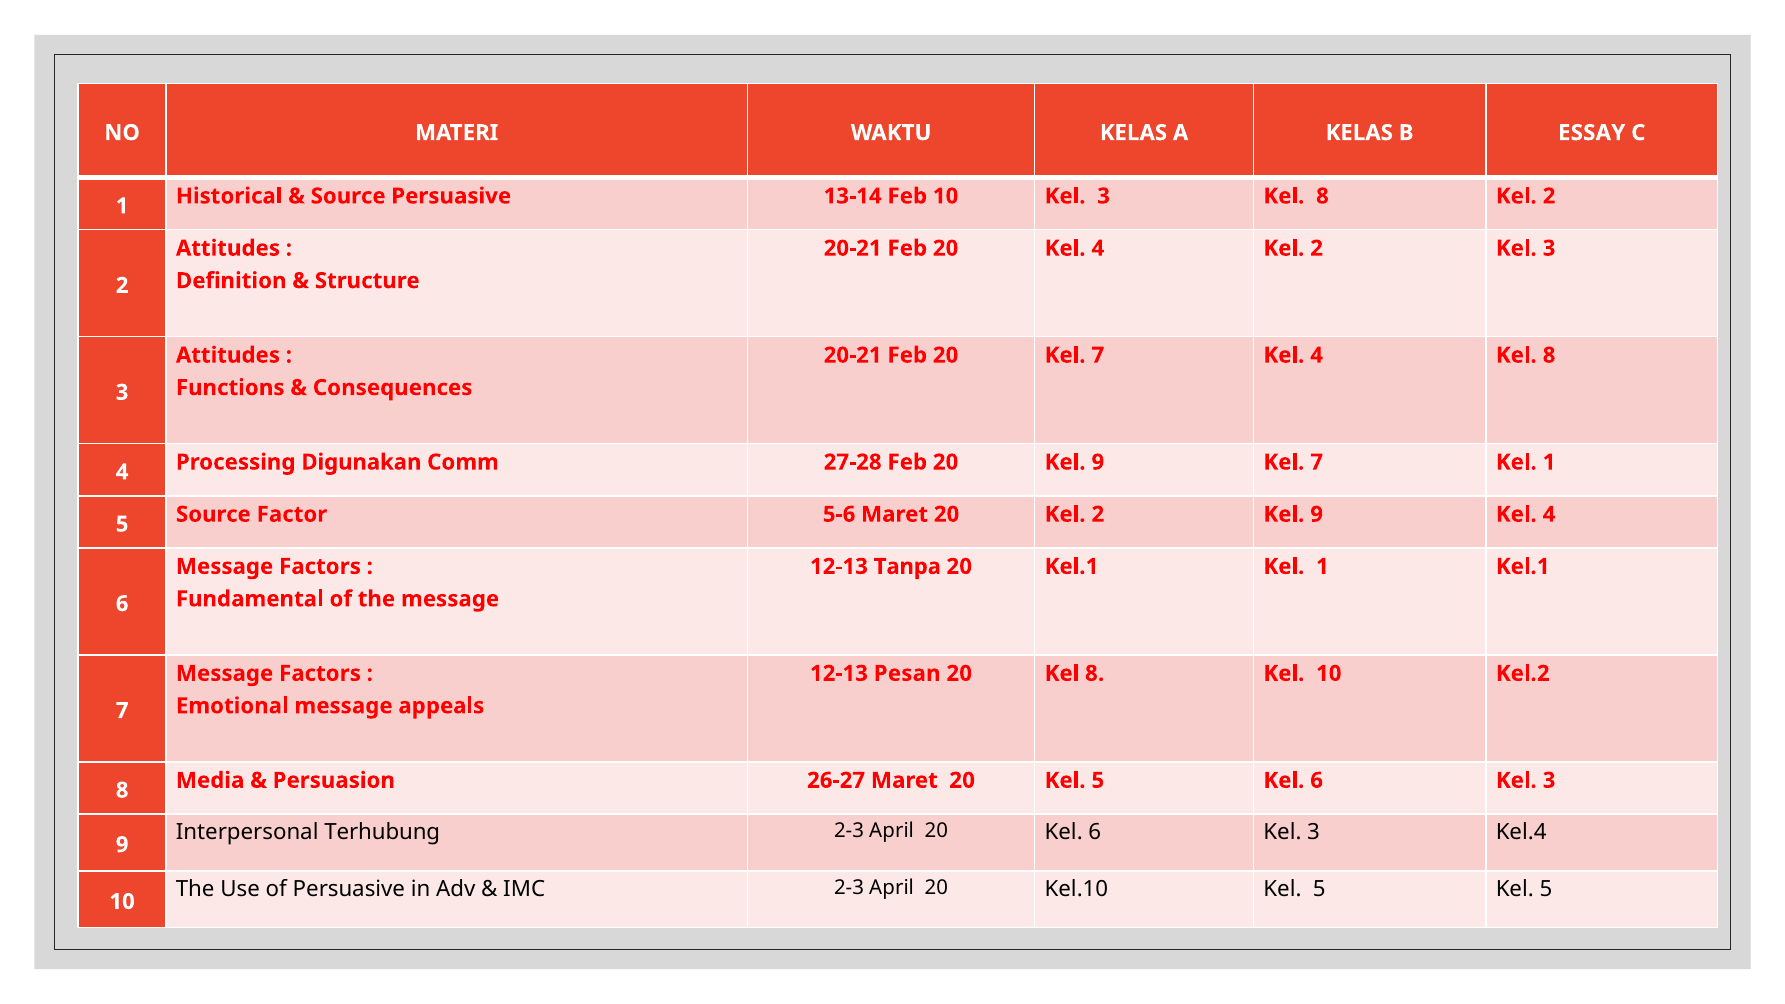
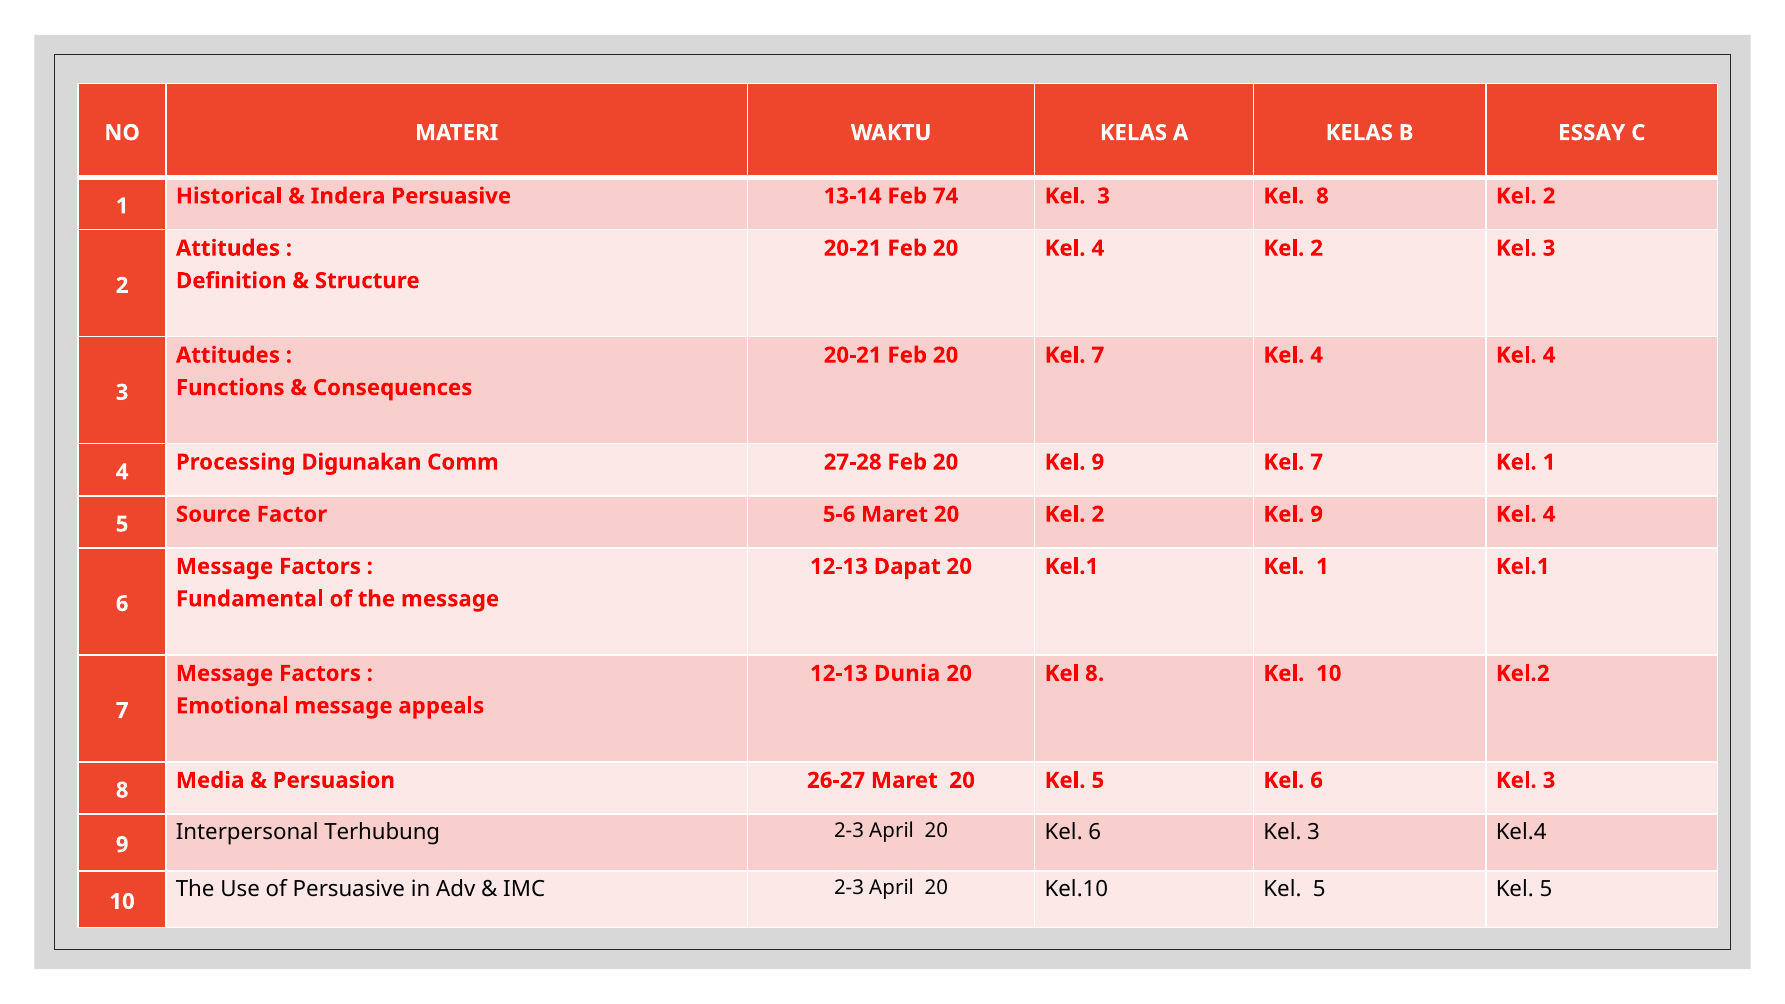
Source at (348, 196): Source -> Indera
Feb 10: 10 -> 74
4 Kel 8: 8 -> 4
Tanpa: Tanpa -> Dapat
Pesan: Pesan -> Dunia
